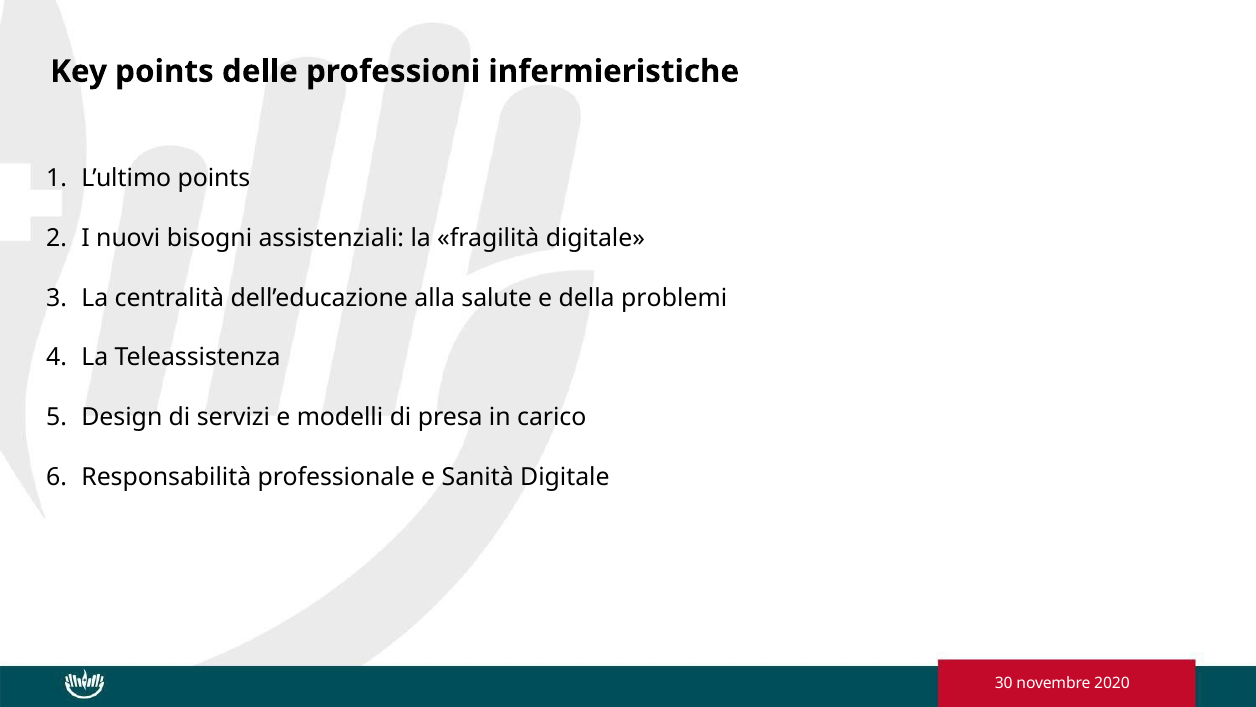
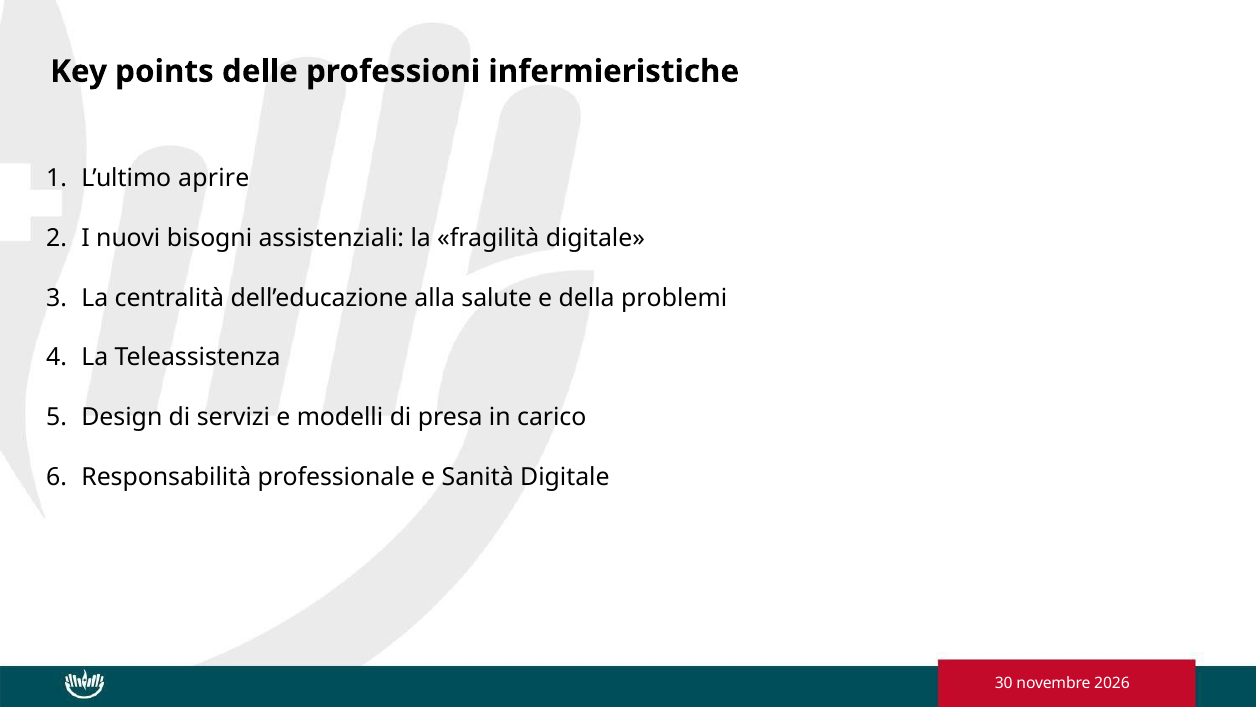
L’ultimo points: points -> aprire
2020: 2020 -> 2026
